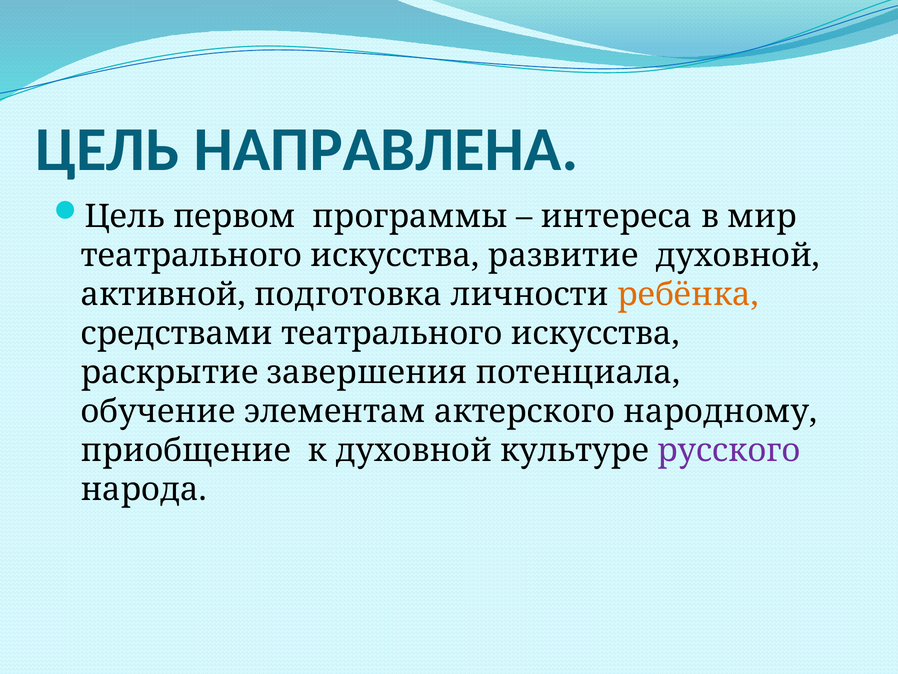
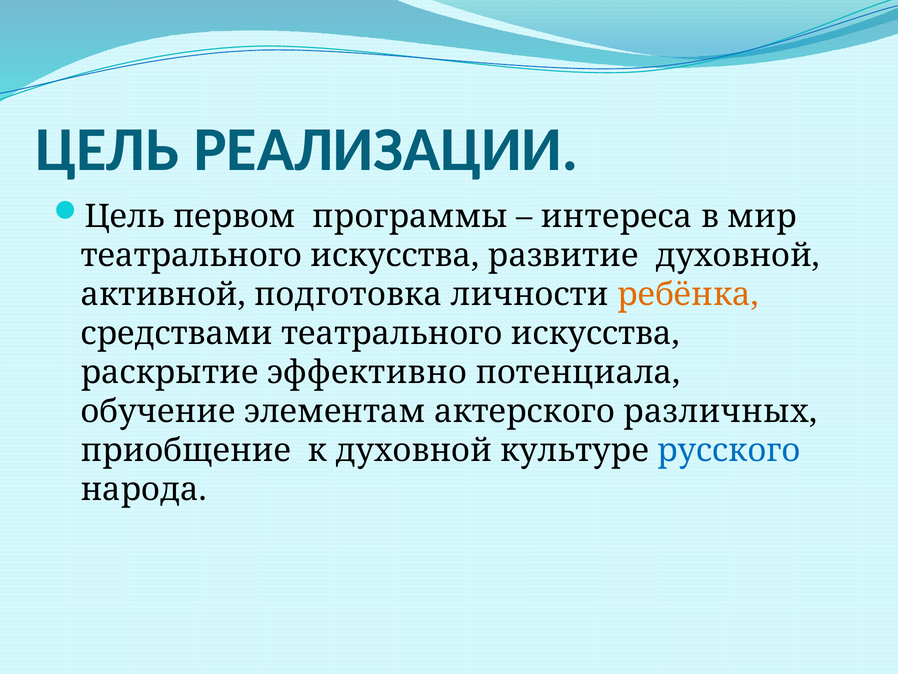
НАПРАВЛЕНА: НАПРАВЛЕНА -> РЕАЛИЗАЦИИ
завершения: завершения -> эффективно
народному: народному -> различных
русского colour: purple -> blue
